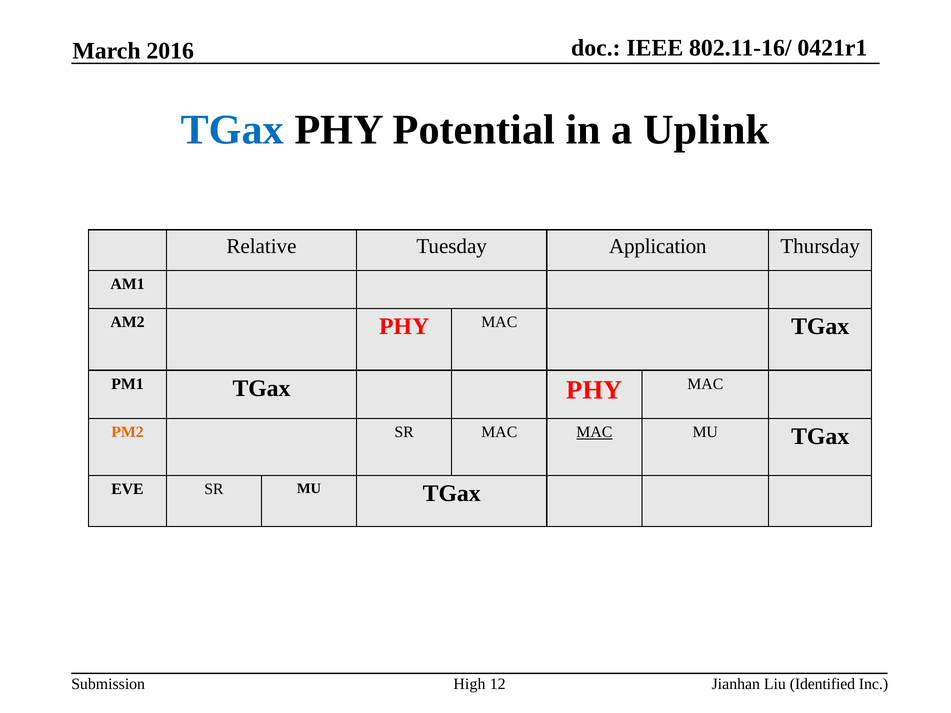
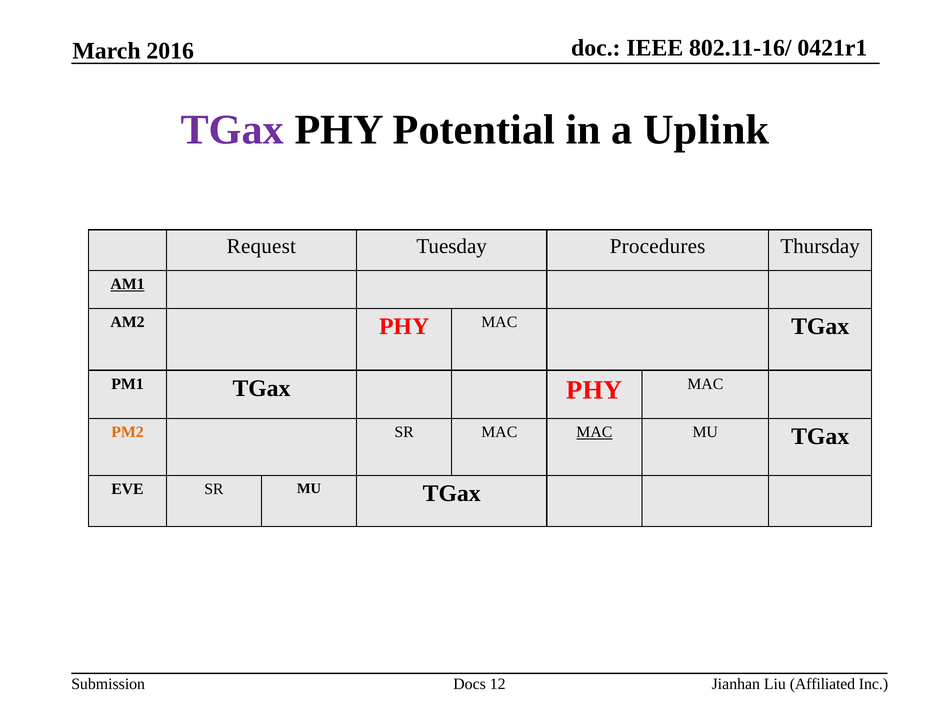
TGax at (232, 130) colour: blue -> purple
Relative: Relative -> Request
Application: Application -> Procedures
AM1 underline: none -> present
High: High -> Docs
Identified: Identified -> Affiliated
